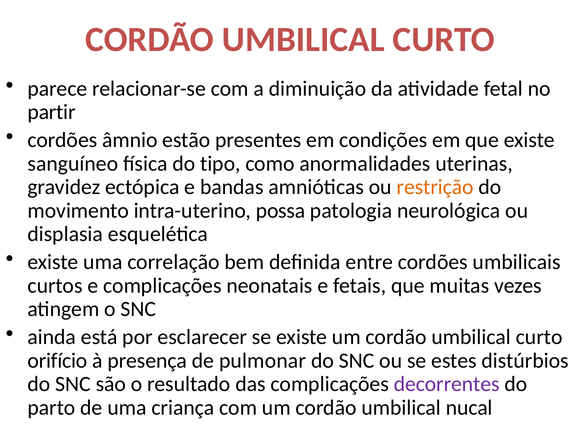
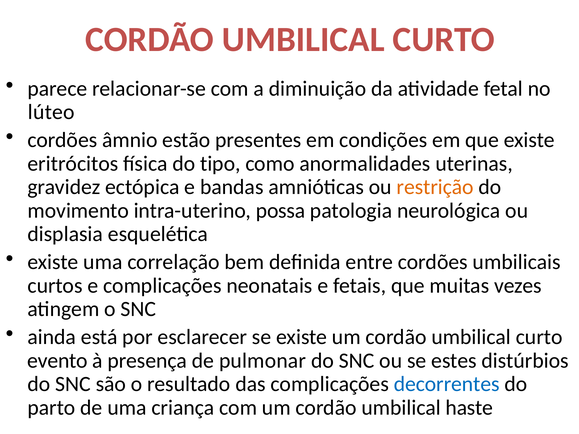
partir: partir -> lúteo
sanguíneo: sanguíneo -> eritrócitos
orifício: orifício -> evento
decorrentes colour: purple -> blue
nucal: nucal -> haste
